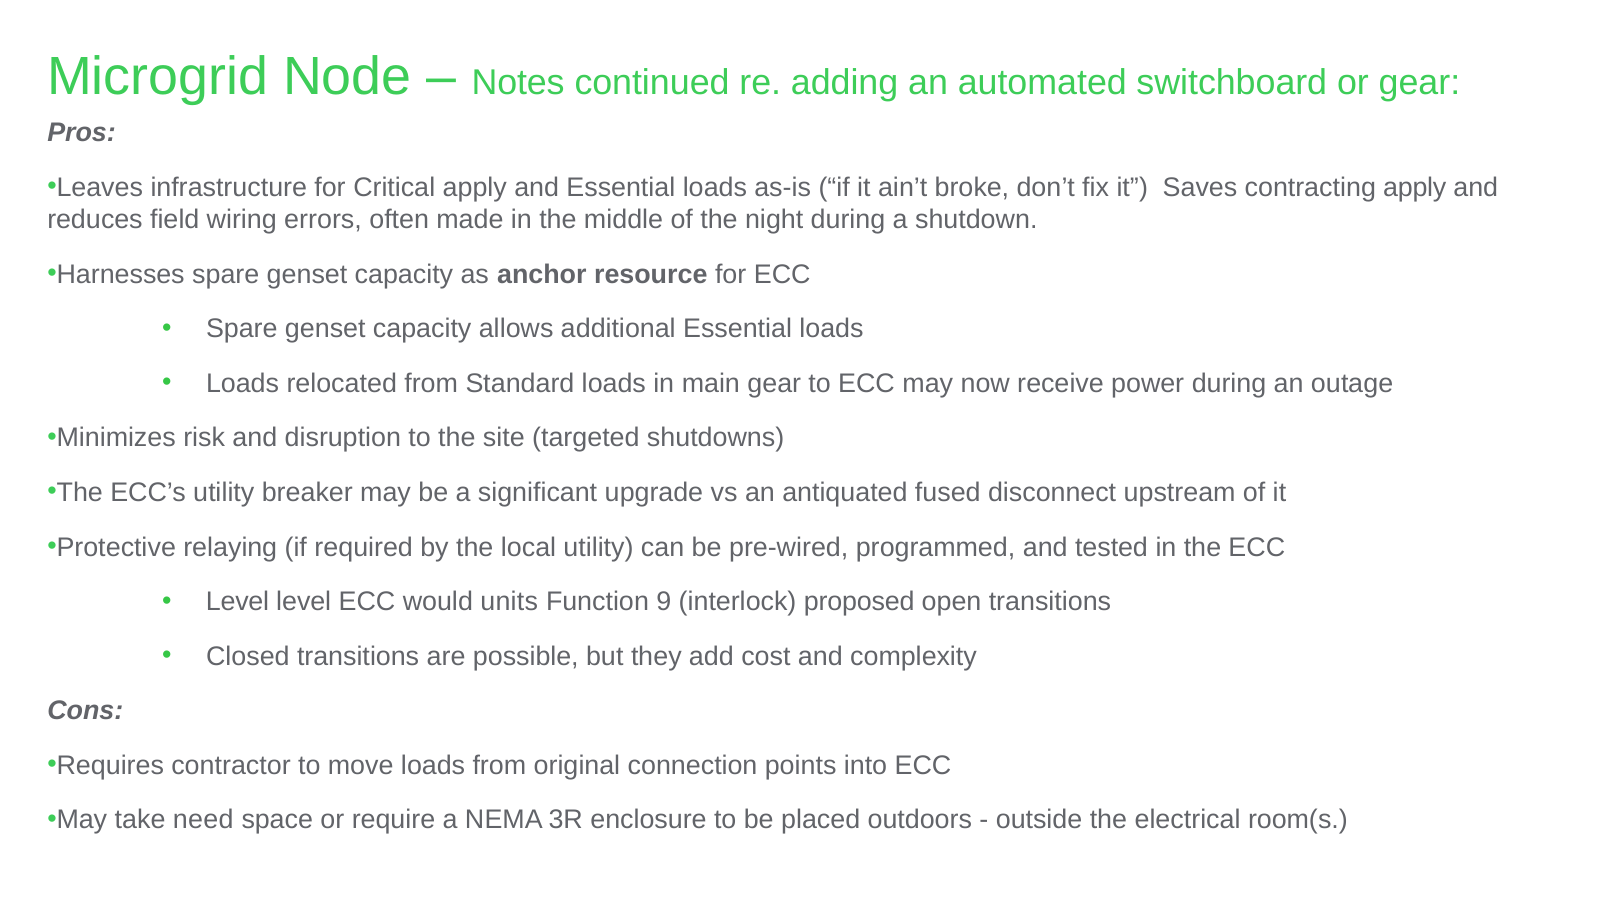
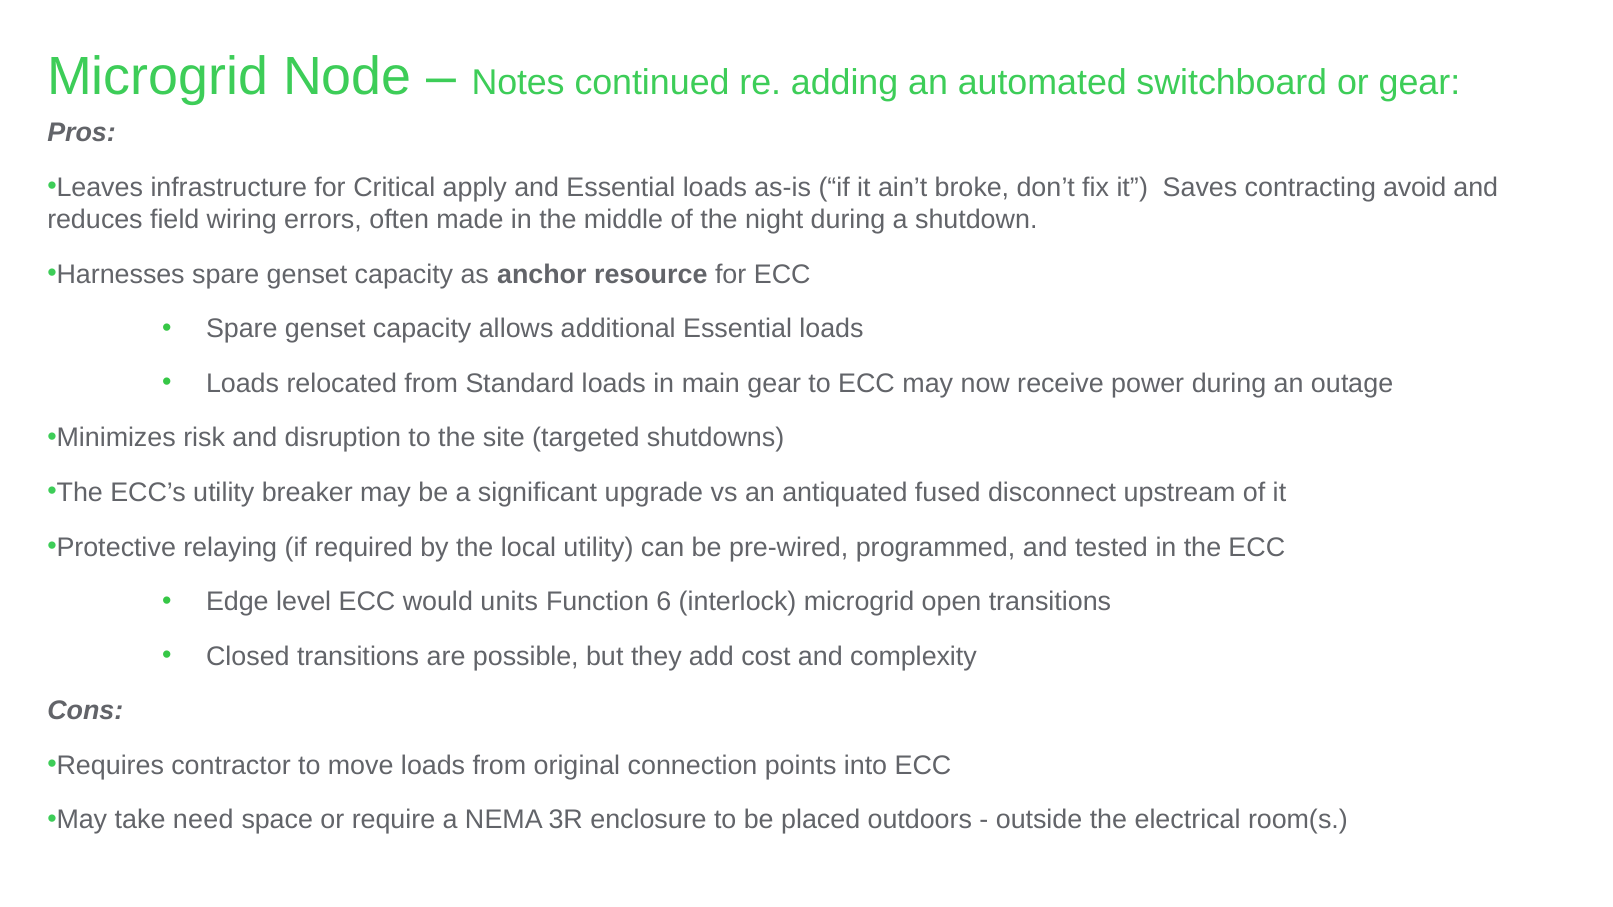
contracting apply: apply -> avoid
Level at (237, 602): Level -> Edge
9: 9 -> 6
interlock proposed: proposed -> microgrid
